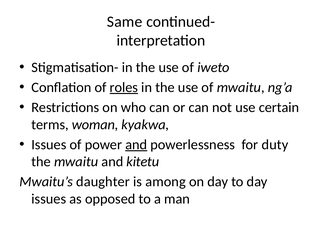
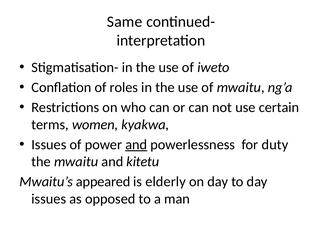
roles underline: present -> none
woman: woman -> women
daughter: daughter -> appeared
among: among -> elderly
